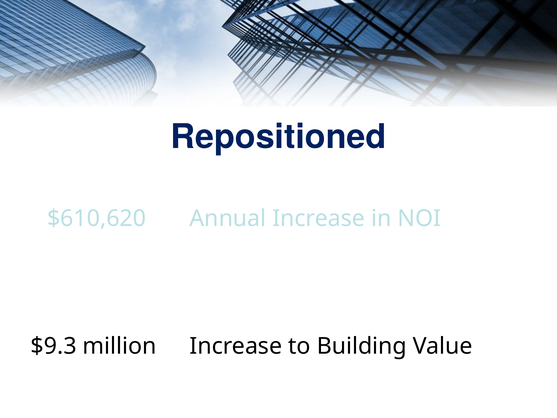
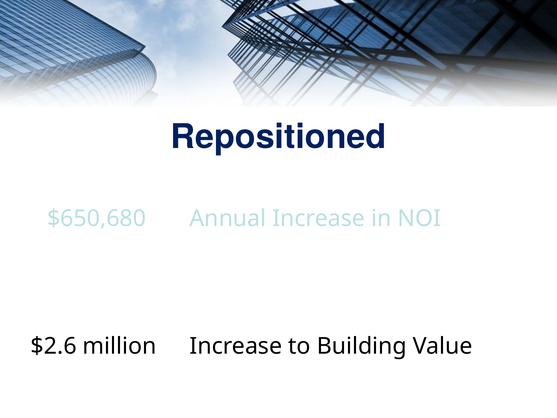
$610,620: $610,620 -> $650,680
$9.3: $9.3 -> $2.6
